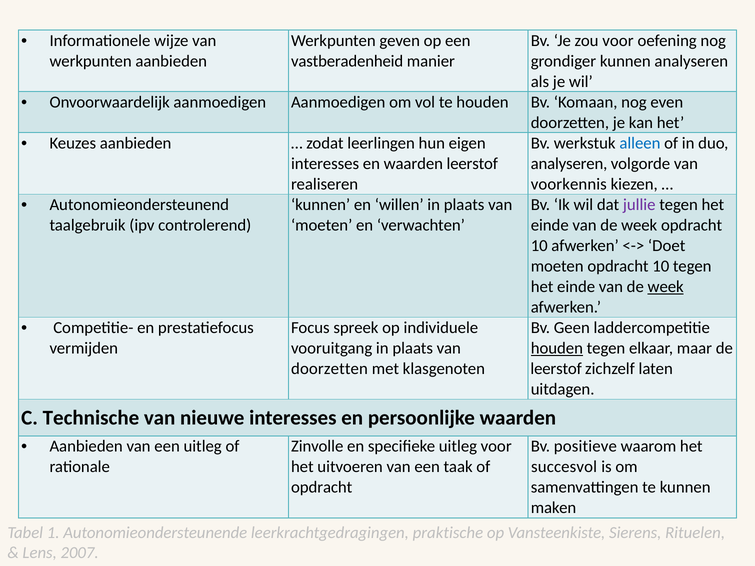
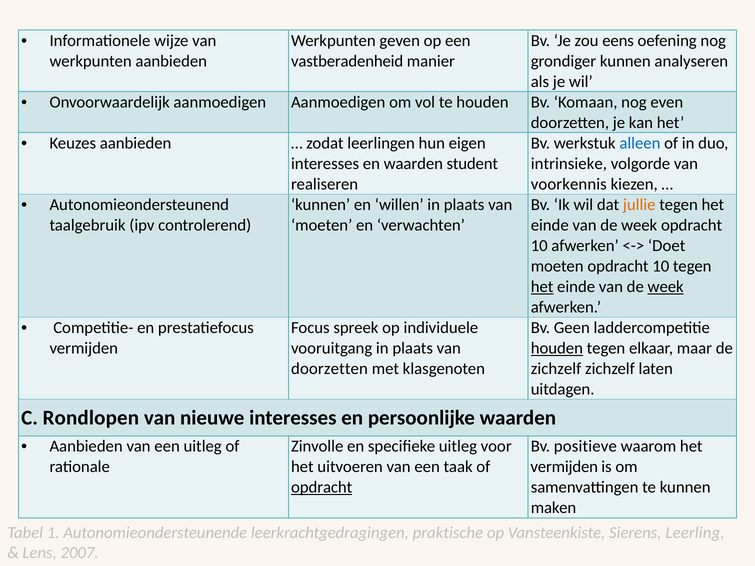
zou voor: voor -> eens
waarden leerstof: leerstof -> student
analyseren at (569, 164): analyseren -> intrinsieke
jullie colour: purple -> orange
het at (542, 287) underline: none -> present
leerstof at (556, 369): leerstof -> zichzelf
Technische: Technische -> Rondlopen
succesvol at (564, 467): succesvol -> vermijden
opdracht at (322, 488) underline: none -> present
Rituelen: Rituelen -> Leerling
